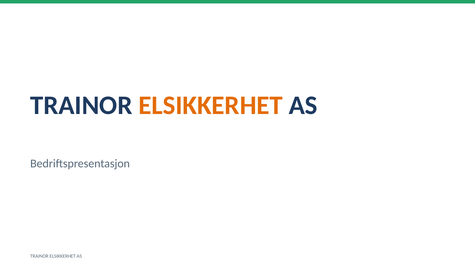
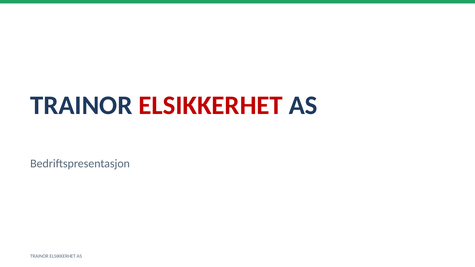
ELSIKKERHET at (211, 105) colour: orange -> red
